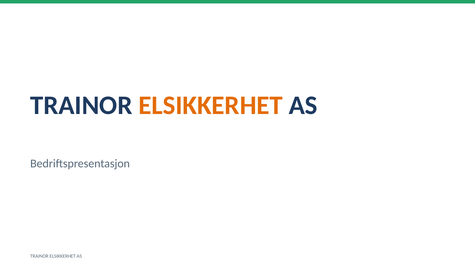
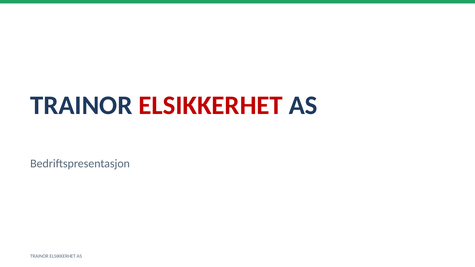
ELSIKKERHET at (211, 105) colour: orange -> red
